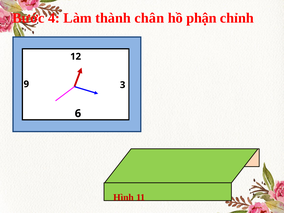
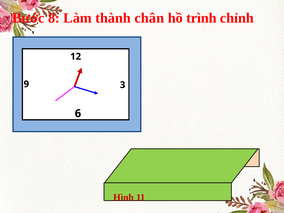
4: 4 -> 8
phận: phận -> trình
